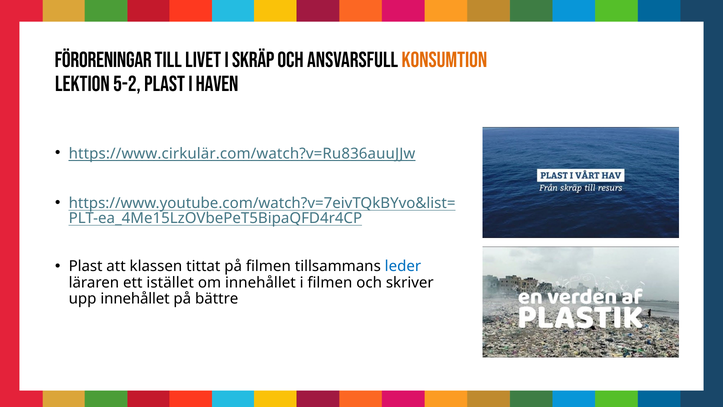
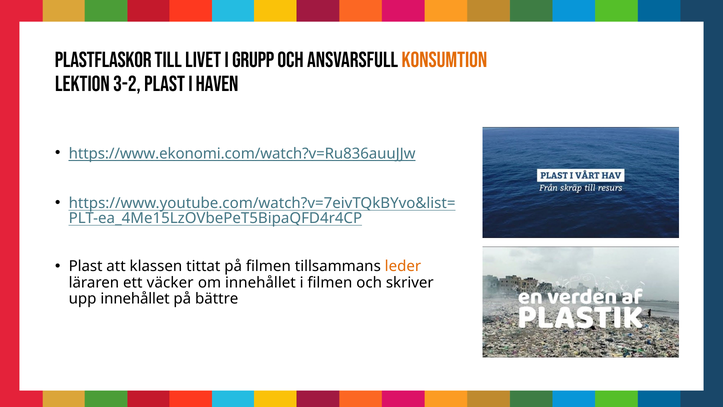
Föroreningar: Föroreningar -> Plastflaskor
skräp: skräp -> grupp
5-2: 5-2 -> 3-2
https://www.cirkulär.com/watch?v=Ru836auuJJw: https://www.cirkulär.com/watch?v=Ru836auuJJw -> https://www.ekonomi.com/watch?v=Ru836auuJJw
leder colour: blue -> orange
istället: istället -> väcker
